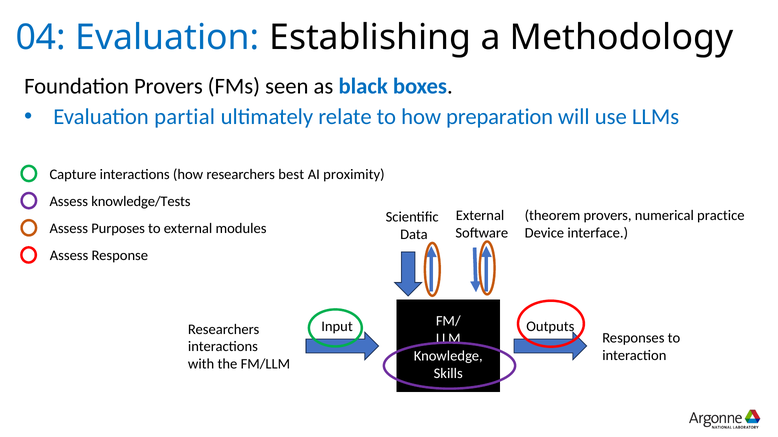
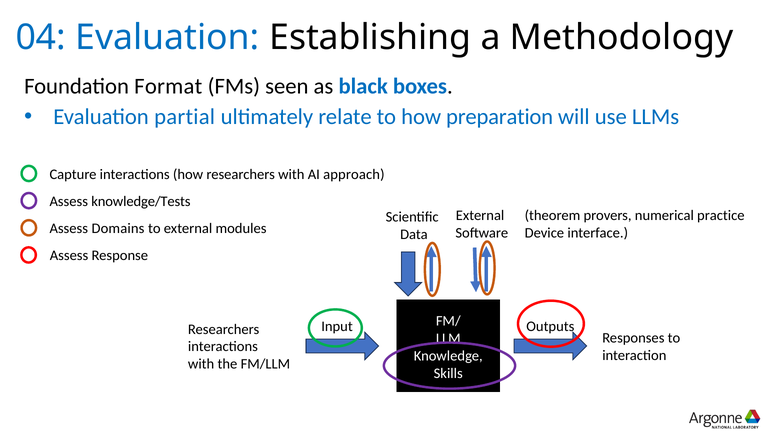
Foundation Provers: Provers -> Format
researchers best: best -> with
proximity: proximity -> approach
Purposes: Purposes -> Domains
